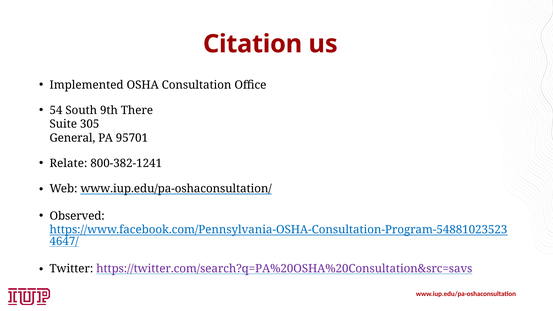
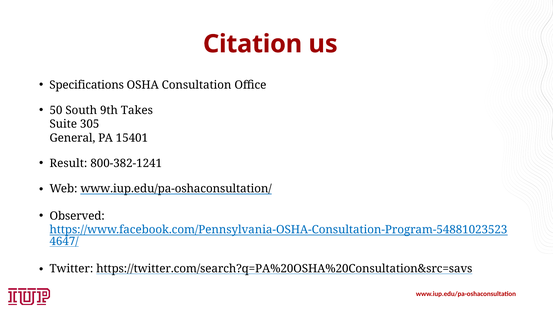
Implemented: Implemented -> Specifications
54: 54 -> 50
There: There -> Takes
95701: 95701 -> 15401
Relate: Relate -> Result
https://twitter.com/search?q=PA%20OSHA%20Consultation&src=savs colour: purple -> black
